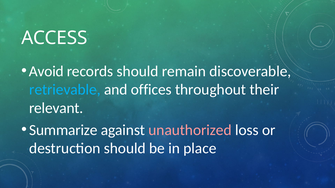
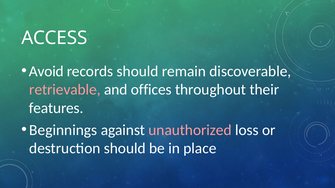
retrievable colour: light blue -> pink
relevant: relevant -> features
Summarize: Summarize -> Beginnings
